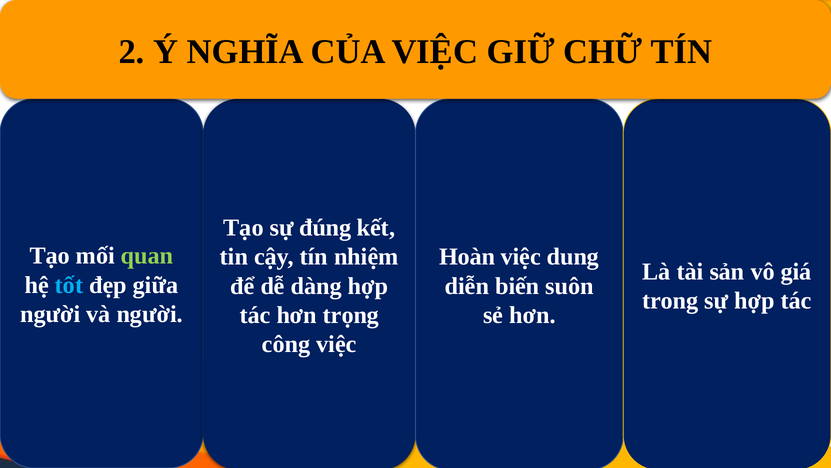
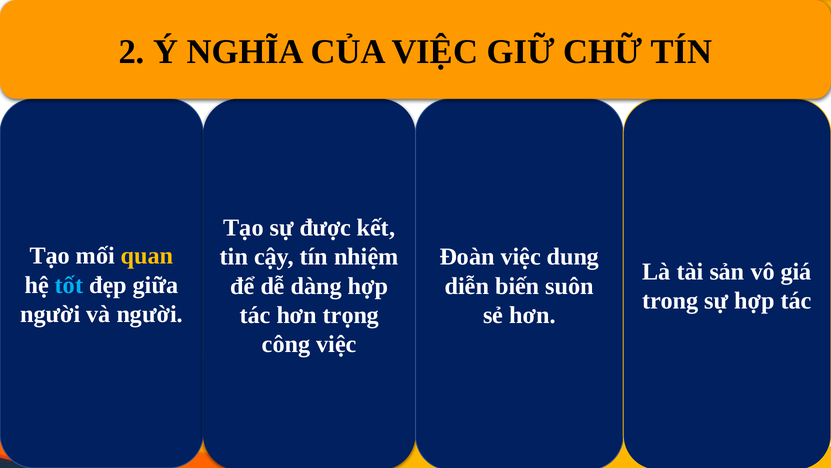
đúng: đúng -> được
quan colour: light green -> yellow
Hoàn: Hoàn -> Đoàn
